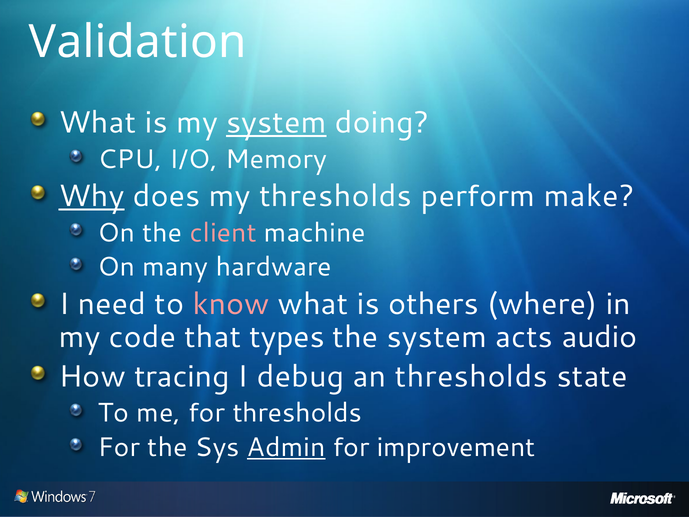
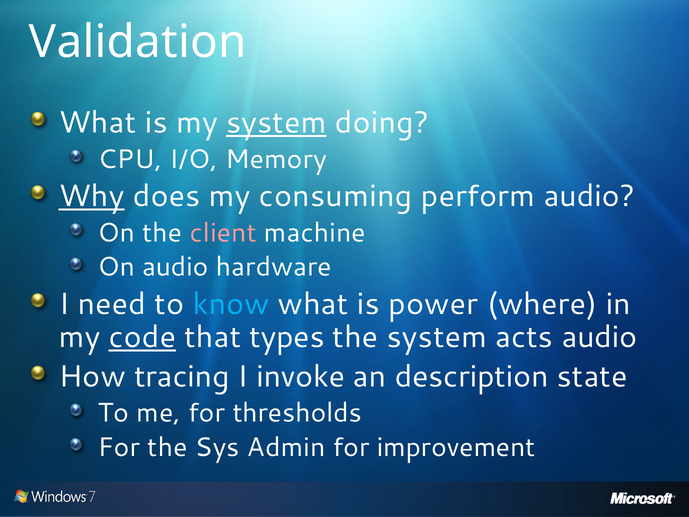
my thresholds: thresholds -> consuming
perform make: make -> audio
On many: many -> audio
know colour: pink -> light blue
others: others -> power
code underline: none -> present
debug: debug -> invoke
an thresholds: thresholds -> description
Admin underline: present -> none
